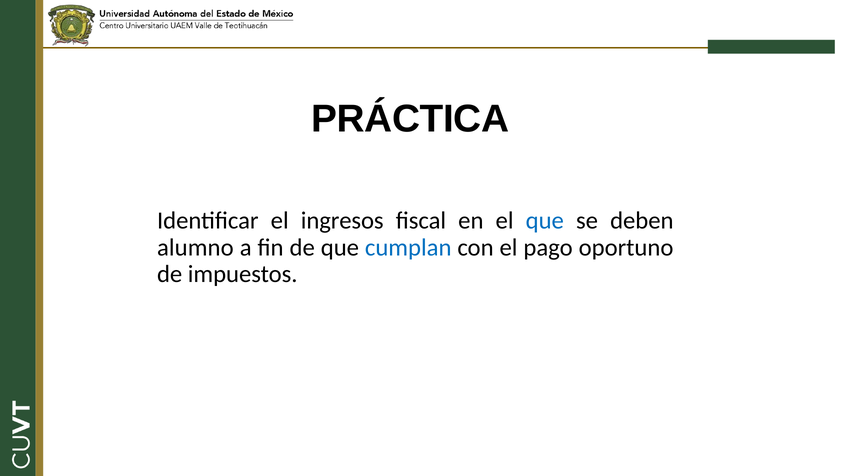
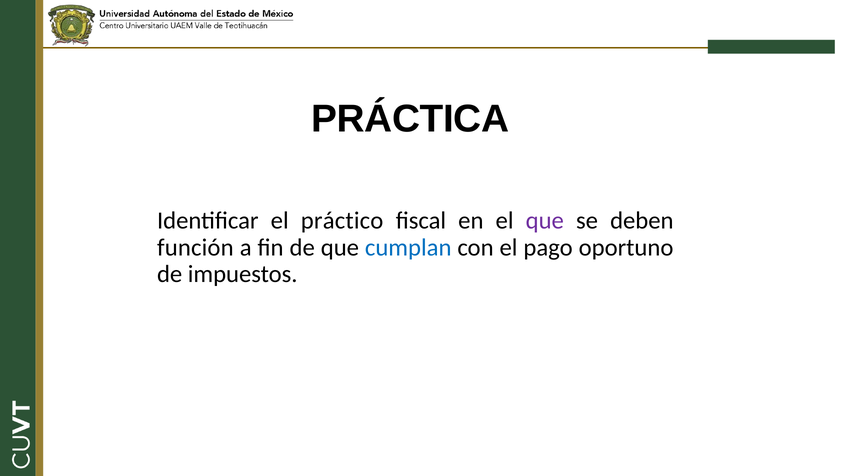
ingresos: ingresos -> práctico
que at (545, 221) colour: blue -> purple
alumno: alumno -> función
